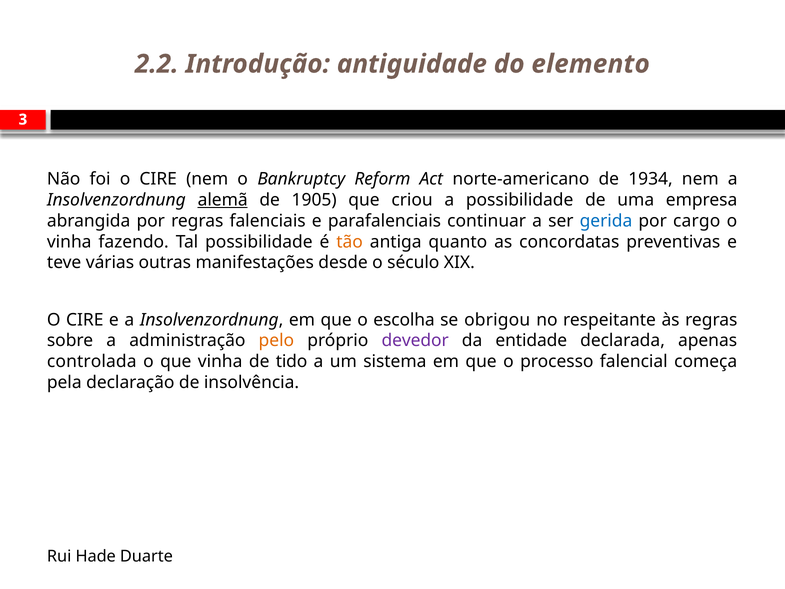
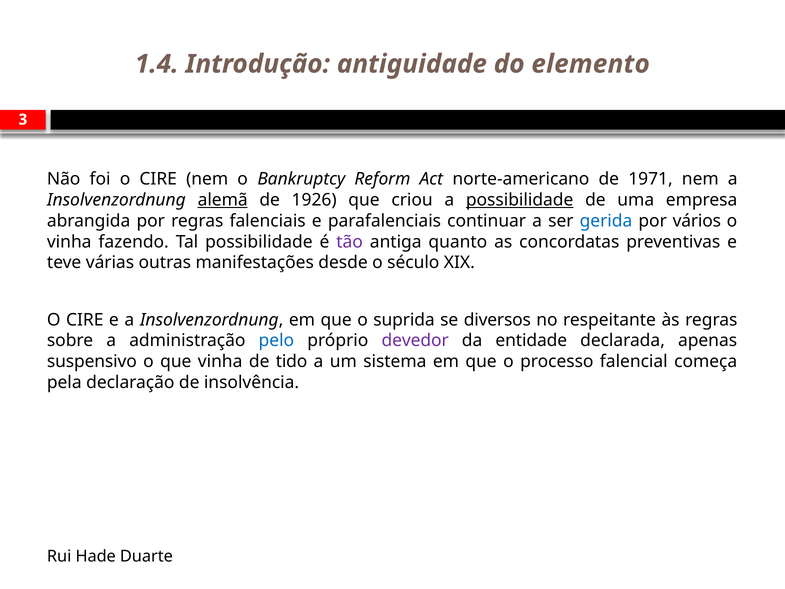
2.2: 2.2 -> 1.4
1934: 1934 -> 1971
1905: 1905 -> 1926
possibilidade at (520, 200) underline: none -> present
cargo: cargo -> vários
tão colour: orange -> purple
escolha: escolha -> suprida
obrigou: obrigou -> diversos
pelo colour: orange -> blue
controlada: controlada -> suspensivo
